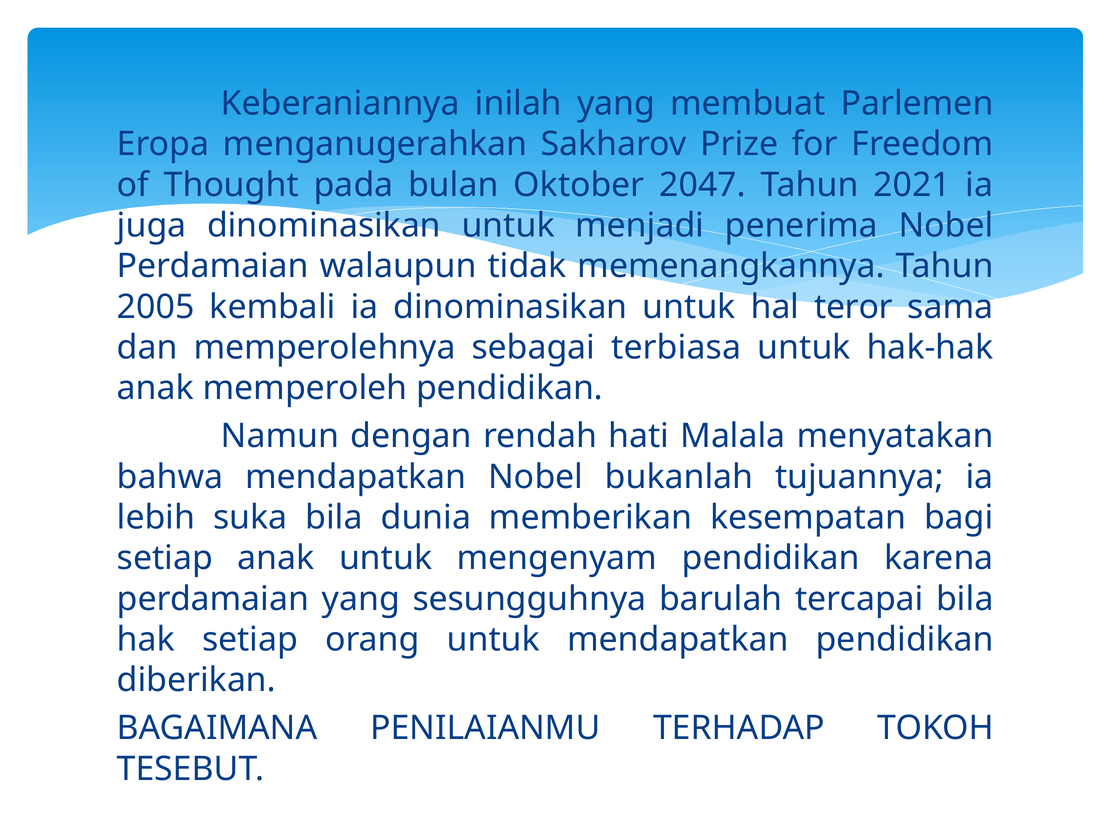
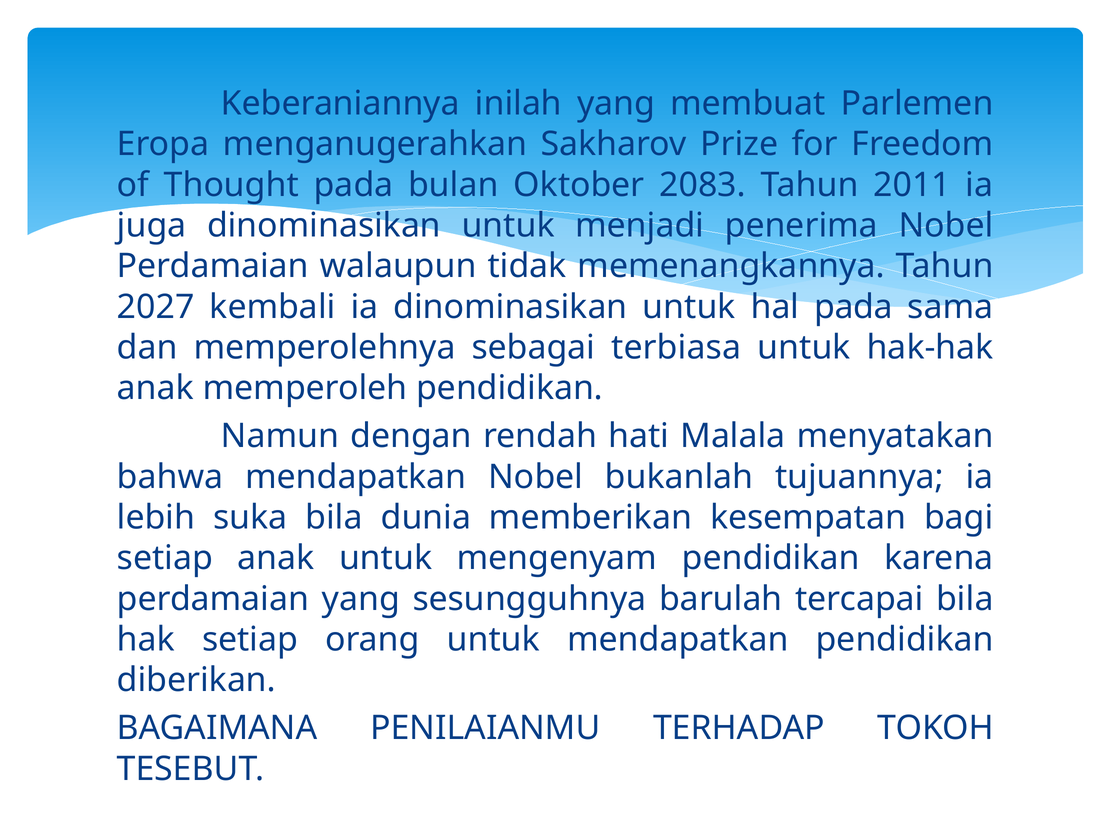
2047: 2047 -> 2083
2021: 2021 -> 2011
2005: 2005 -> 2027
hal teror: teror -> pada
